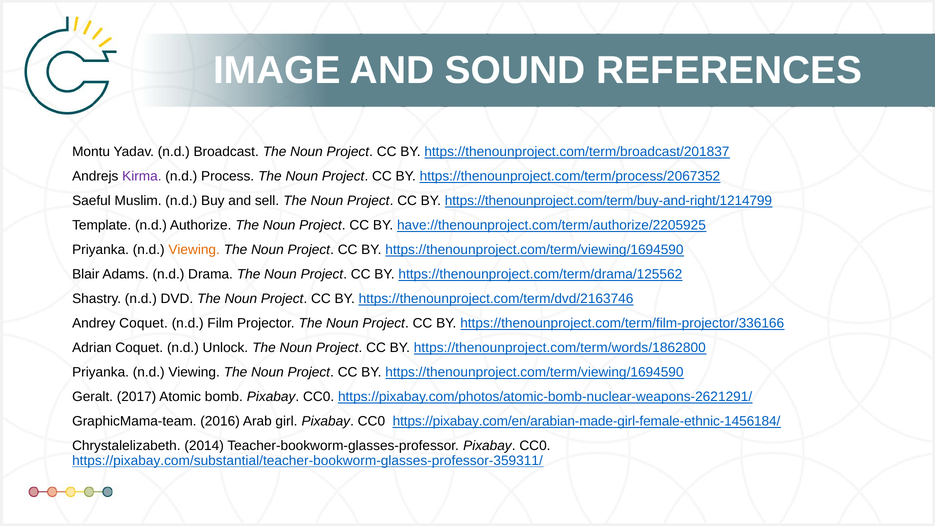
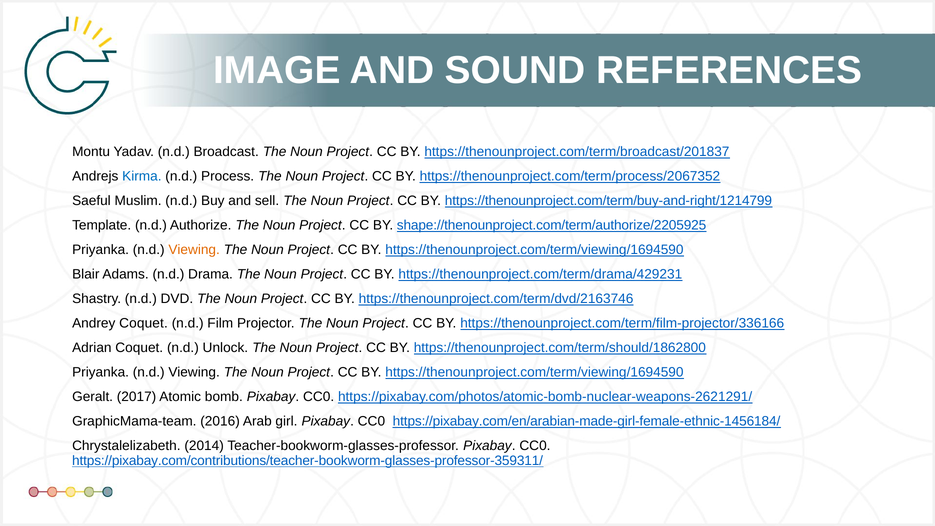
Kirma colour: purple -> blue
have://thenounproject.com/term/authorize/2205925: have://thenounproject.com/term/authorize/2205925 -> shape://thenounproject.com/term/authorize/2205925
https://thenounproject.com/term/drama/125562: https://thenounproject.com/term/drama/125562 -> https://thenounproject.com/term/drama/429231
https://thenounproject.com/term/words/1862800: https://thenounproject.com/term/words/1862800 -> https://thenounproject.com/term/should/1862800
https://pixabay.com/substantial/teacher-bookworm-glasses-professor-359311/: https://pixabay.com/substantial/teacher-bookworm-glasses-professor-359311/ -> https://pixabay.com/contributions/teacher-bookworm-glasses-professor-359311/
